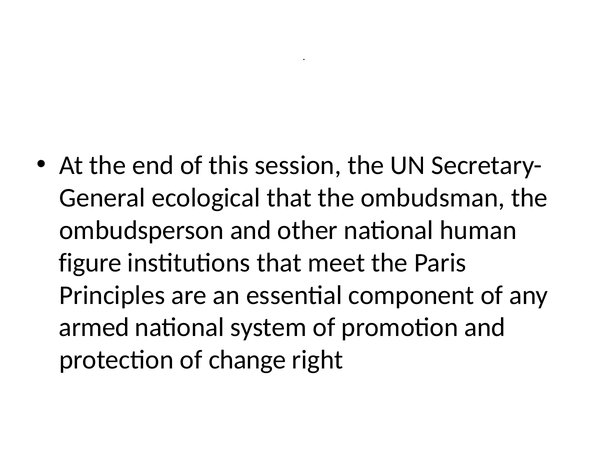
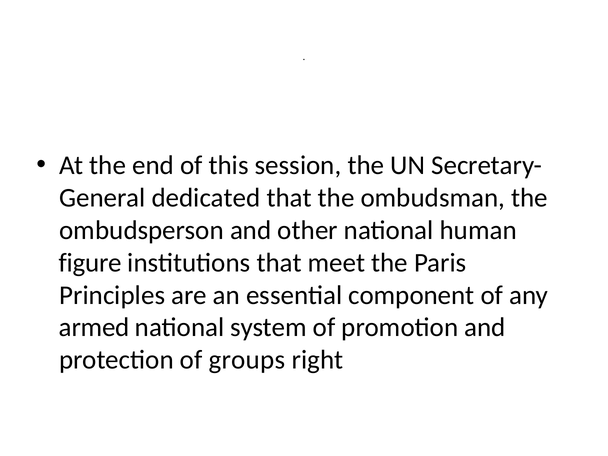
ecological: ecological -> dedicated
change: change -> groups
